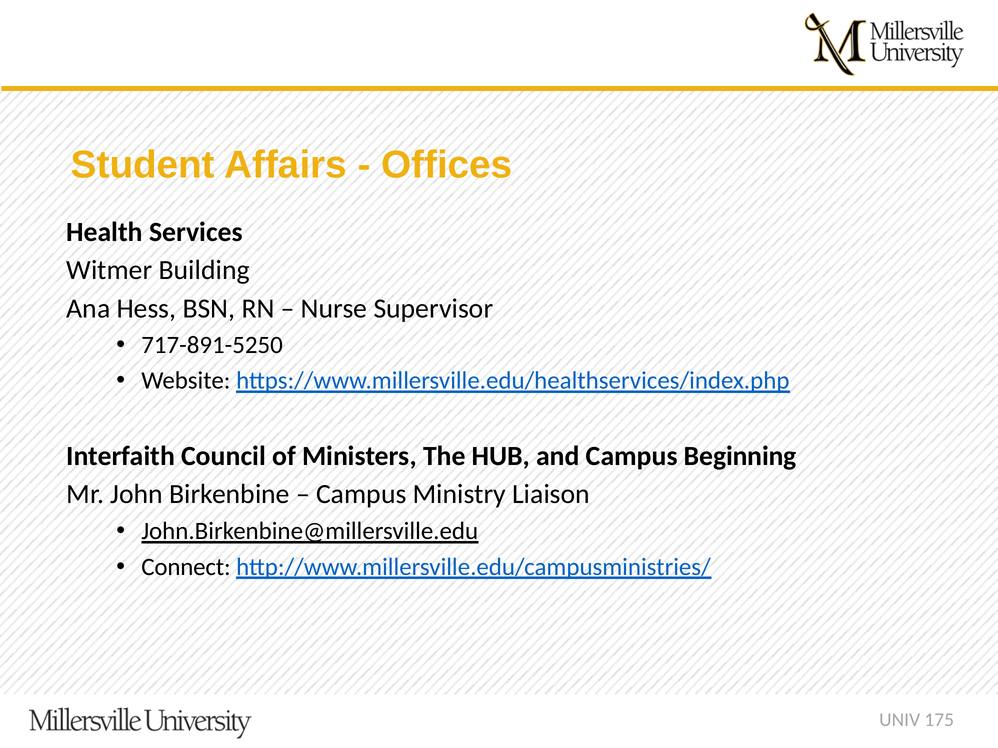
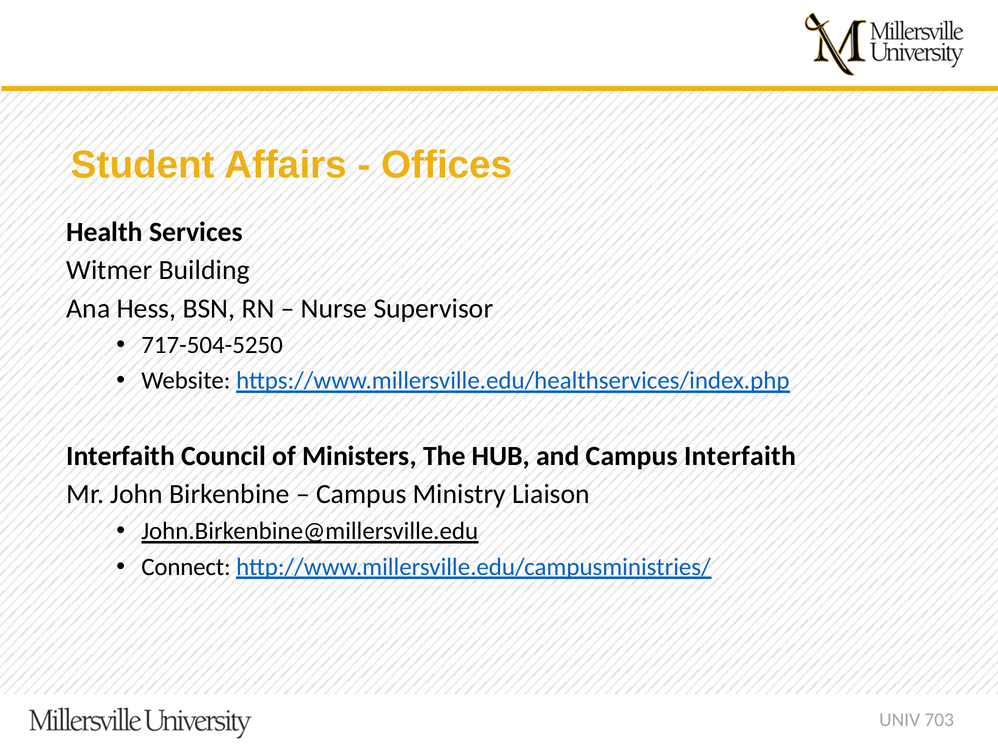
717-891-5250: 717-891-5250 -> 717-504-5250
Campus Beginning: Beginning -> Interfaith
175: 175 -> 703
